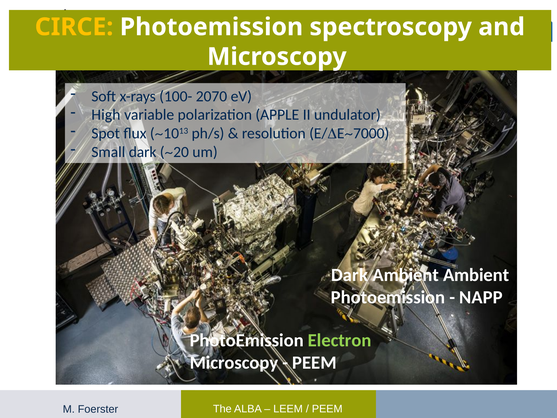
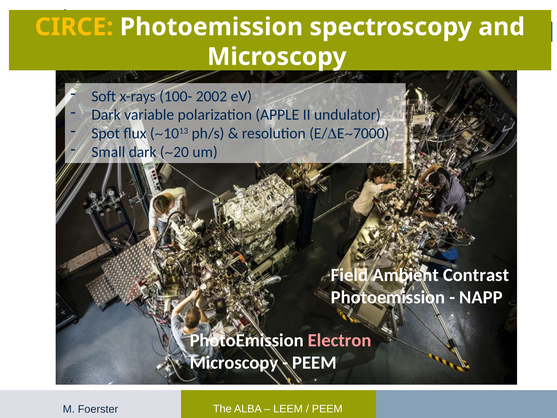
2070: 2070 -> 2002
High at (106, 115): High -> Dark
Dark at (350, 275): Dark -> Field
Ambient Ambient: Ambient -> Contrast
Electron colour: light green -> pink
